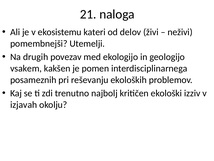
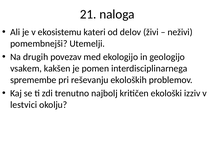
posameznih: posameznih -> spremembe
izjavah: izjavah -> lestvici
